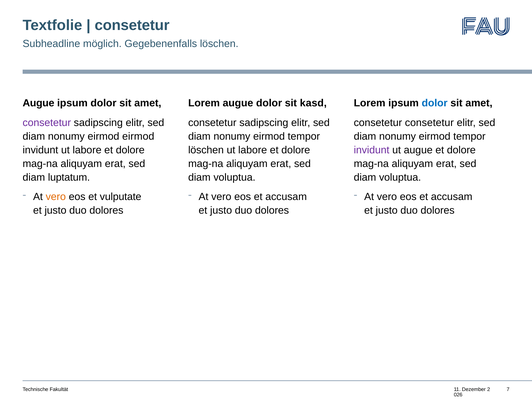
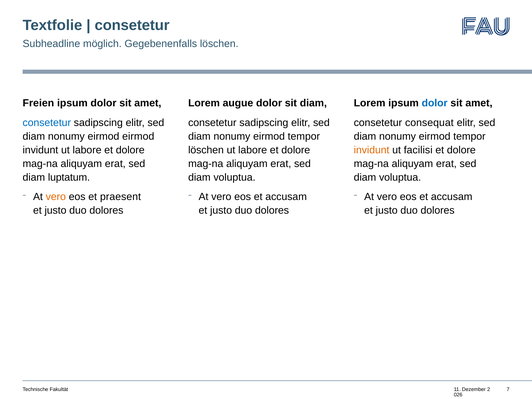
Augue at (38, 103): Augue -> Freien
sit kasd: kasd -> diam
consetetur consetetur: consetetur -> consequat
consetetur at (47, 123) colour: purple -> blue
invidunt at (372, 150) colour: purple -> orange
ut augue: augue -> facilisi
vulputate: vulputate -> praesent
